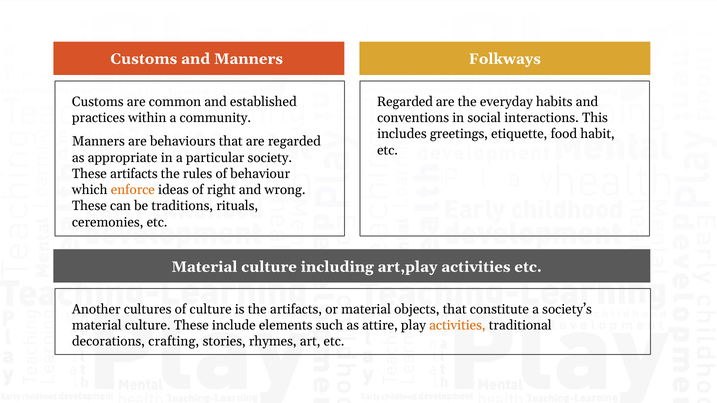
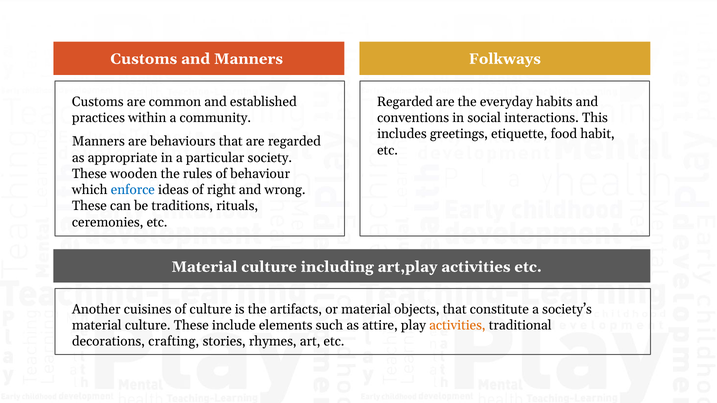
These artifacts: artifacts -> wooden
enforce colour: orange -> blue
cultures: cultures -> cuisines
